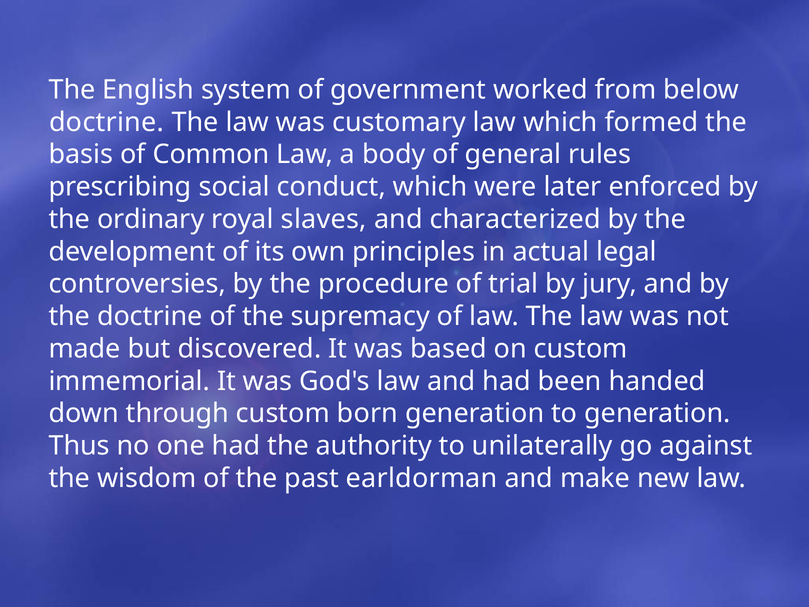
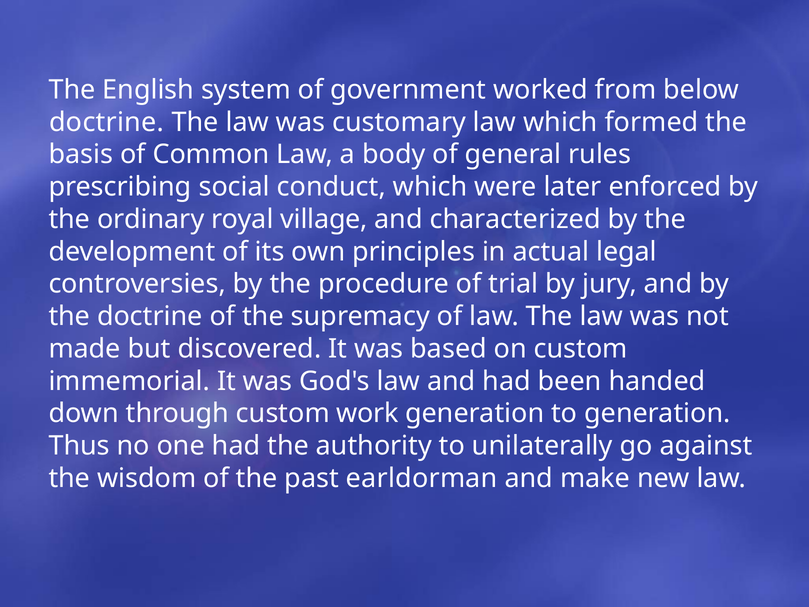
slaves: slaves -> village
born: born -> work
